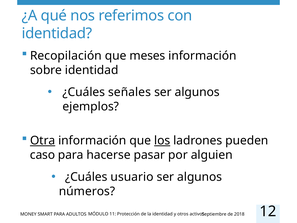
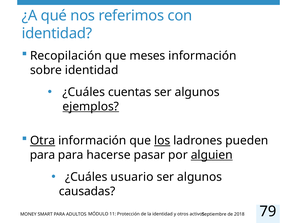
señales: señales -> cuentas
ejemplos underline: none -> present
caso at (43, 155): caso -> para
alguien underline: none -> present
números: números -> causadas
12: 12 -> 79
